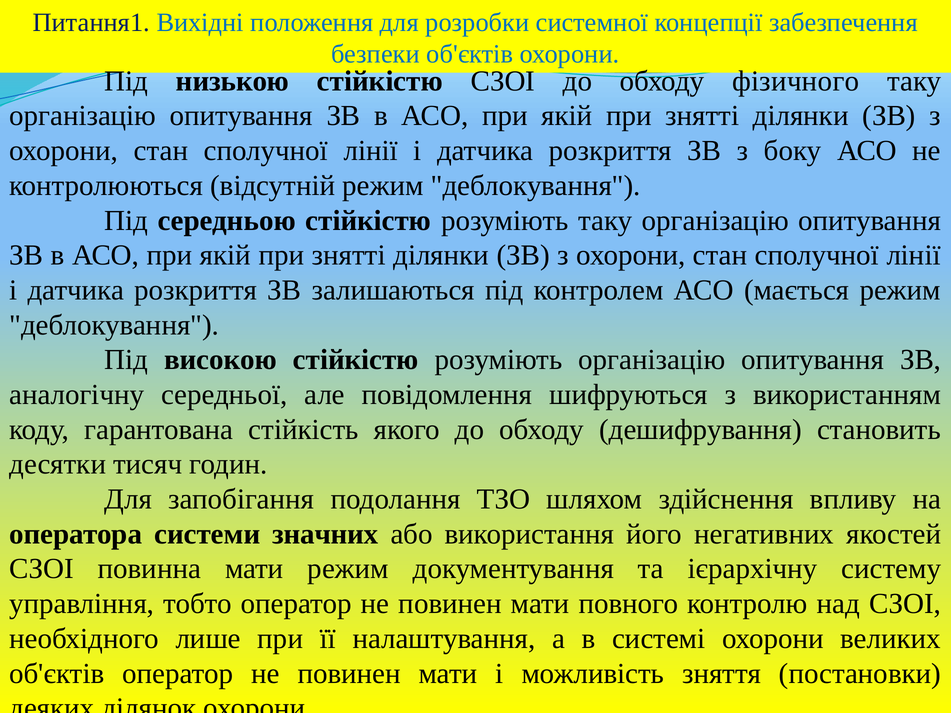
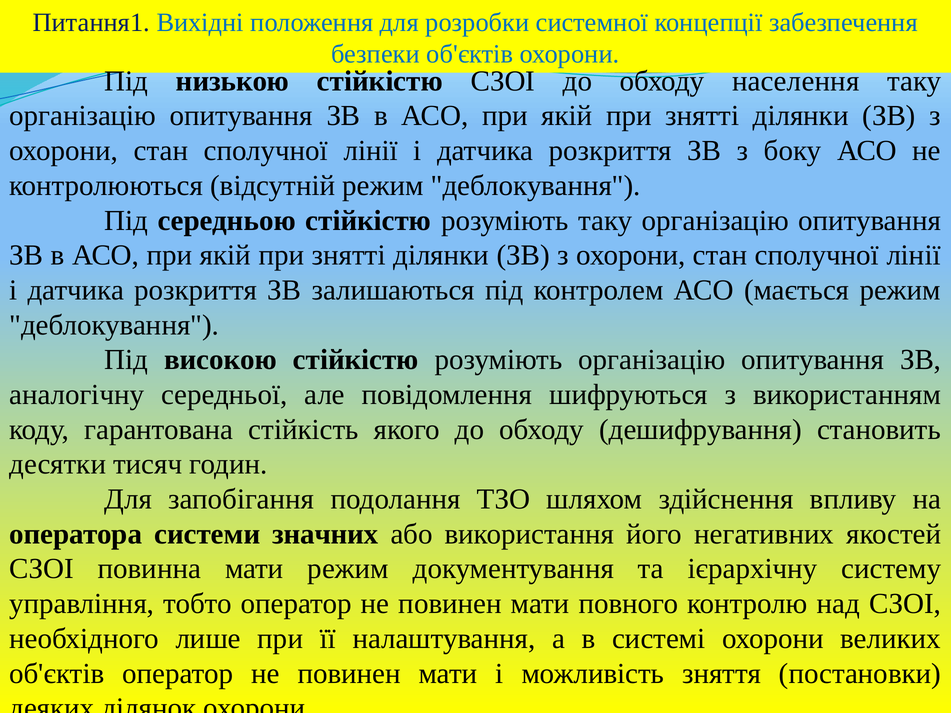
фізичного: фізичного -> населення
